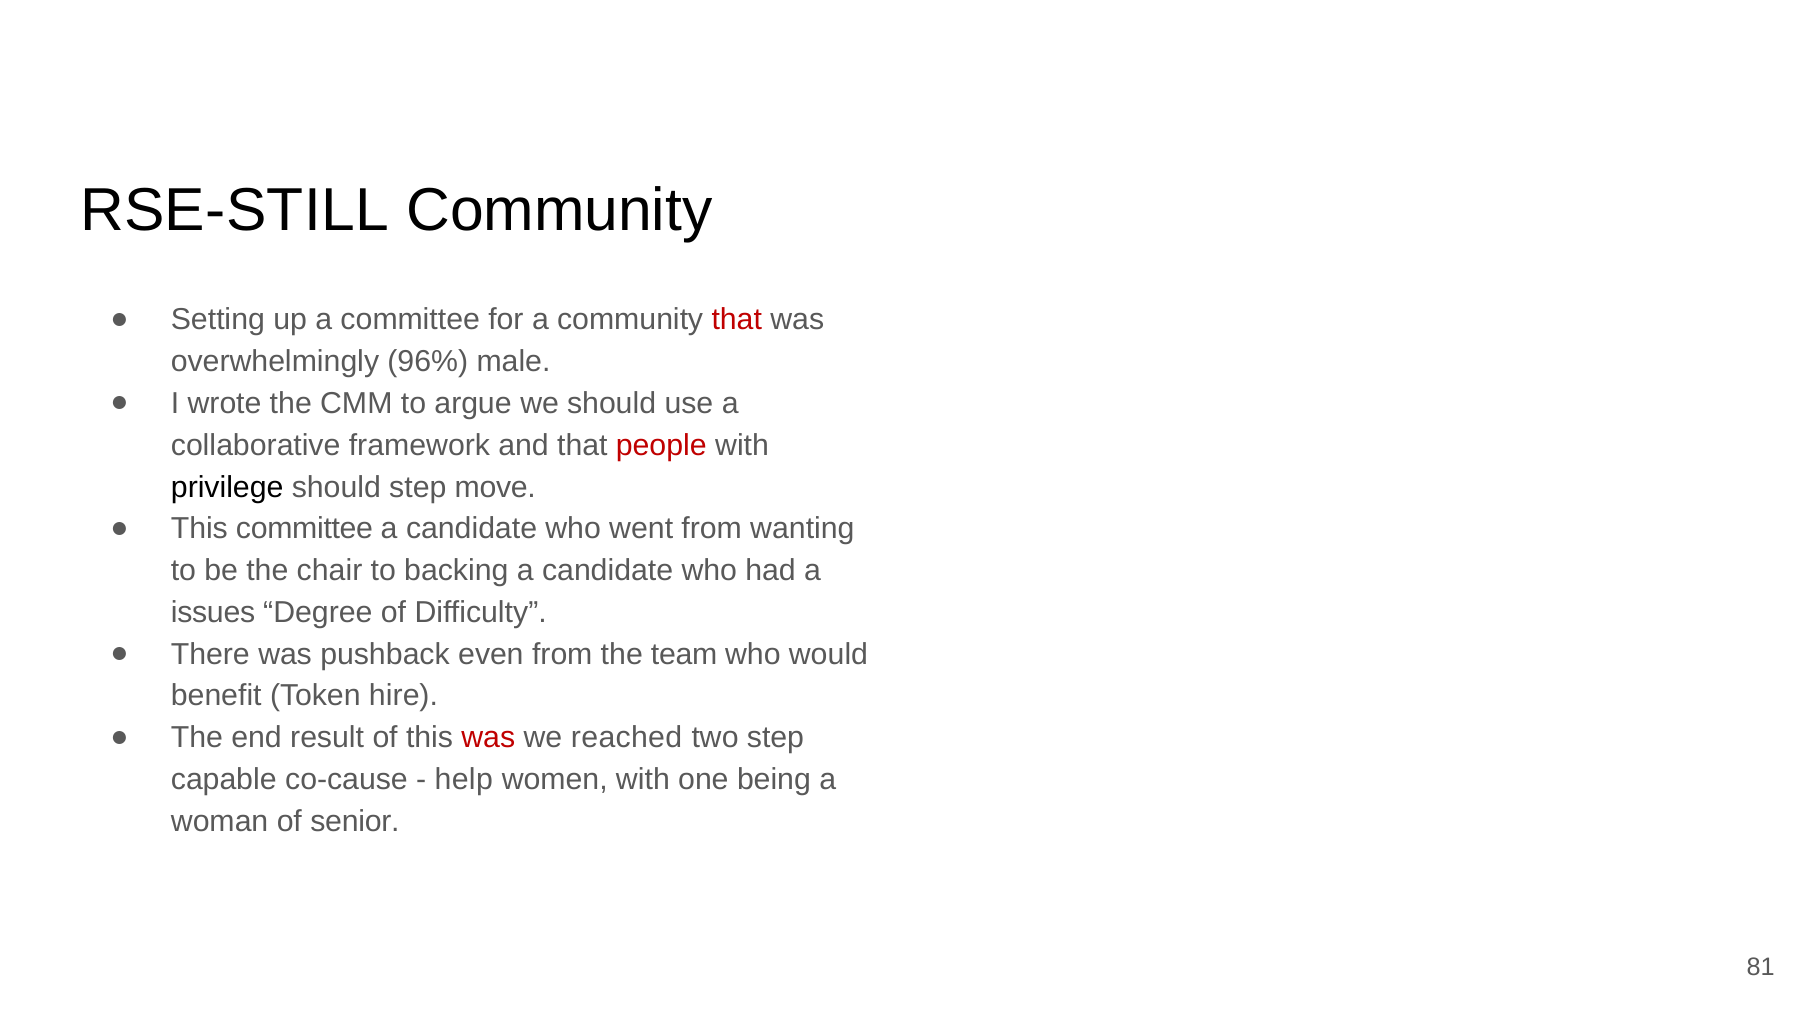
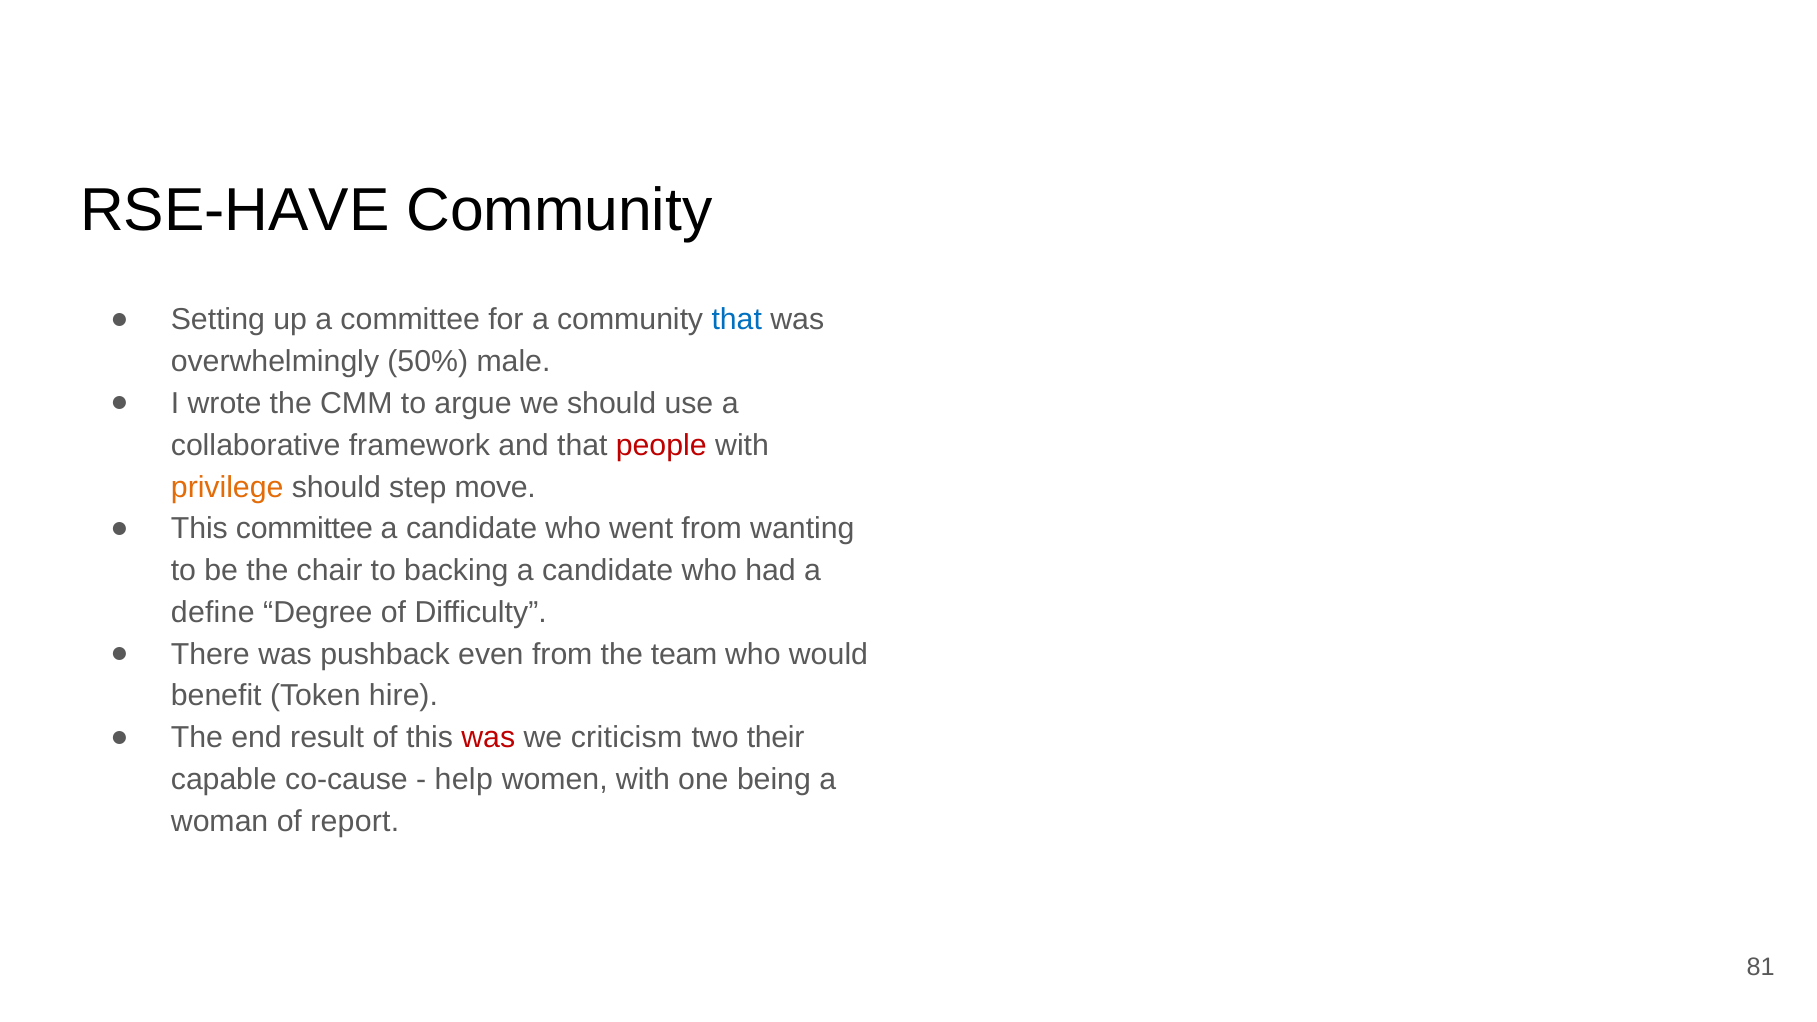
RSE-STILL: RSE-STILL -> RSE-HAVE
that at (737, 320) colour: red -> blue
96%: 96% -> 50%
privilege colour: black -> orange
issues: issues -> define
reached: reached -> criticism
two step: step -> their
senior: senior -> report
